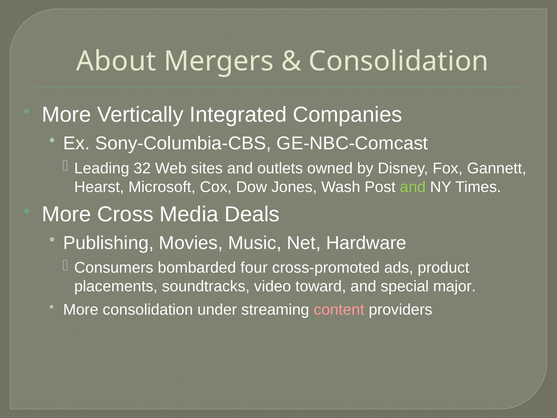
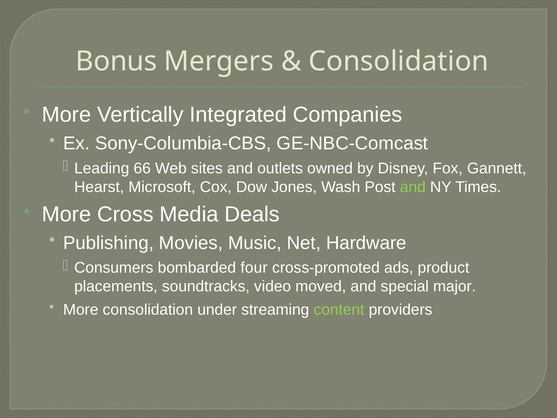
About: About -> Bonus
32: 32 -> 66
toward: toward -> moved
content colour: pink -> light green
